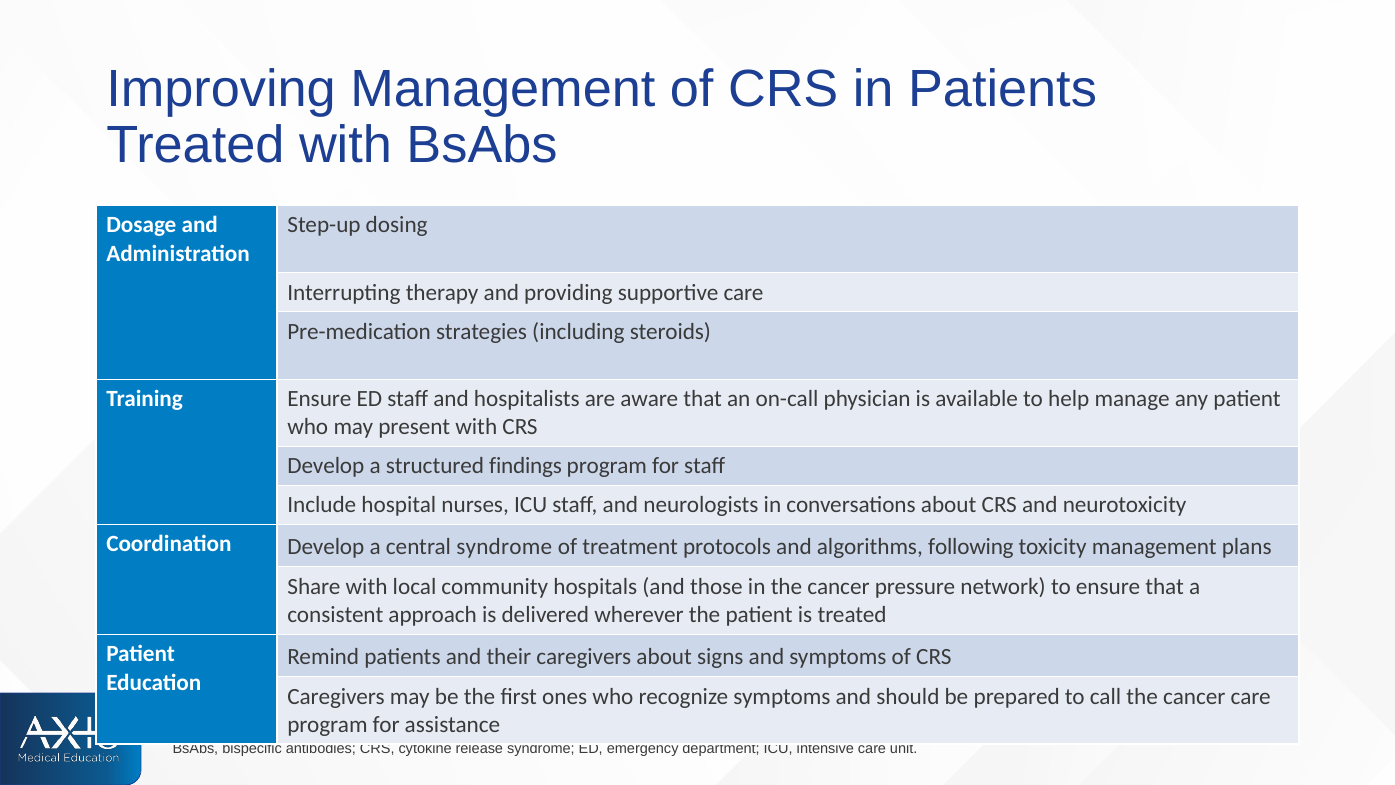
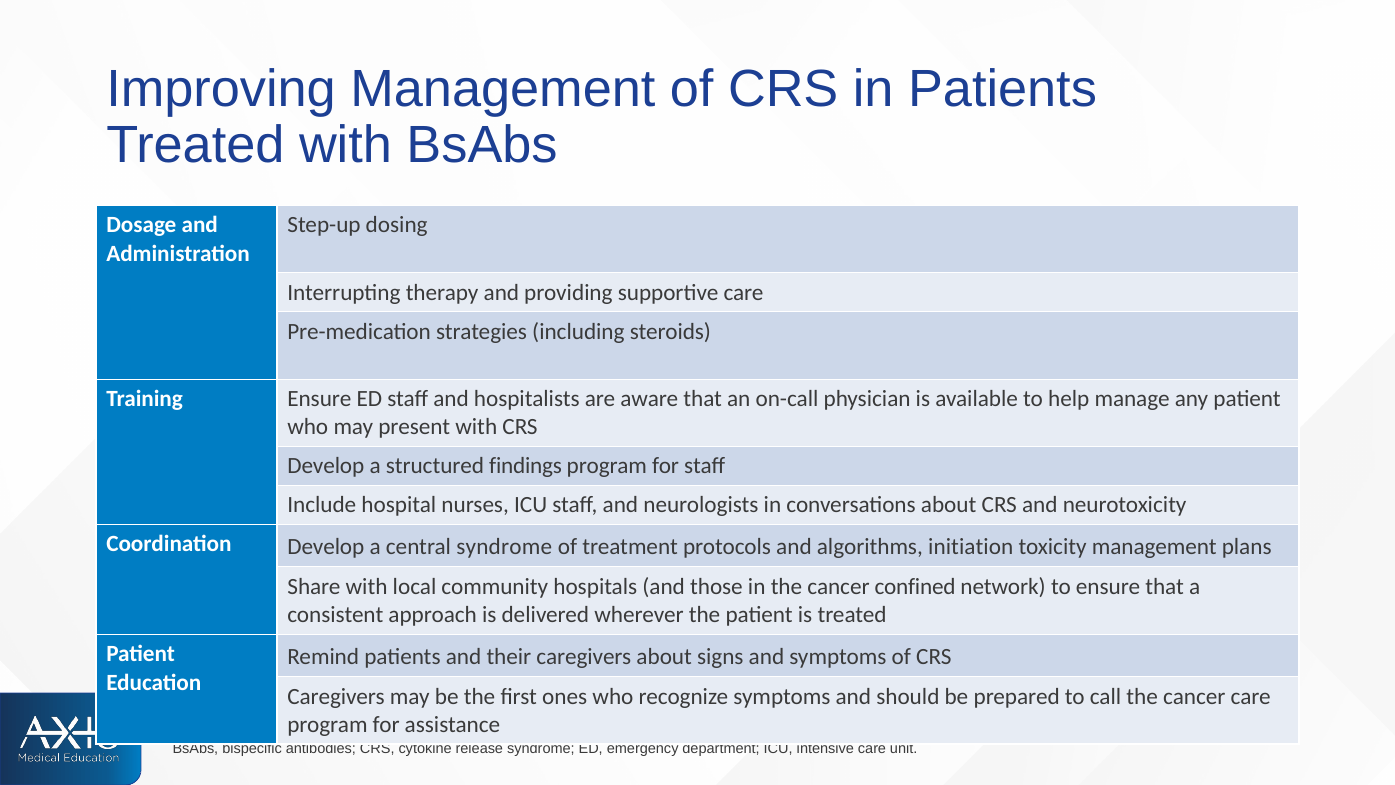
following: following -> initiation
pressure: pressure -> confined
